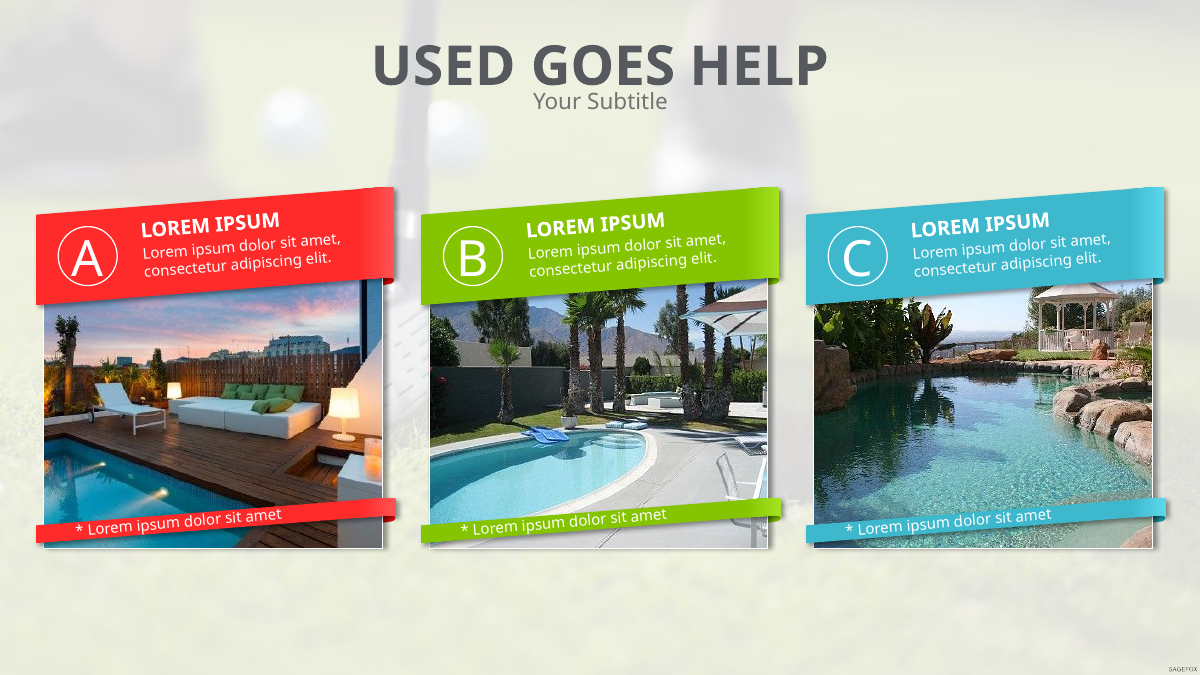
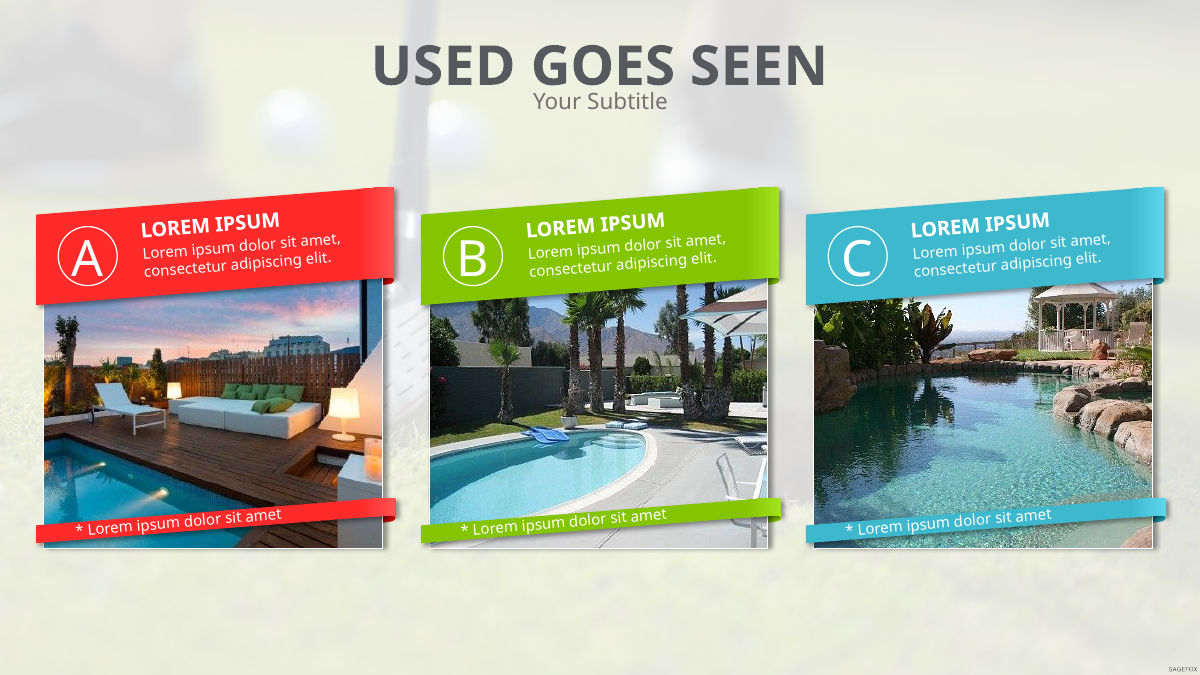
HELP: HELP -> SEEN
